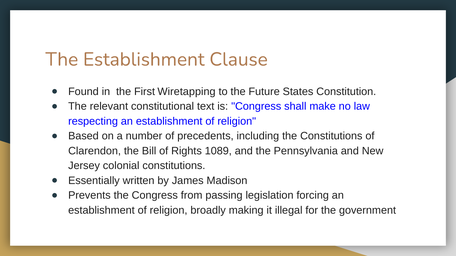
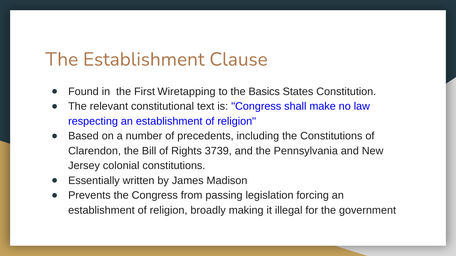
Future: Future -> Basics
1089: 1089 -> 3739
